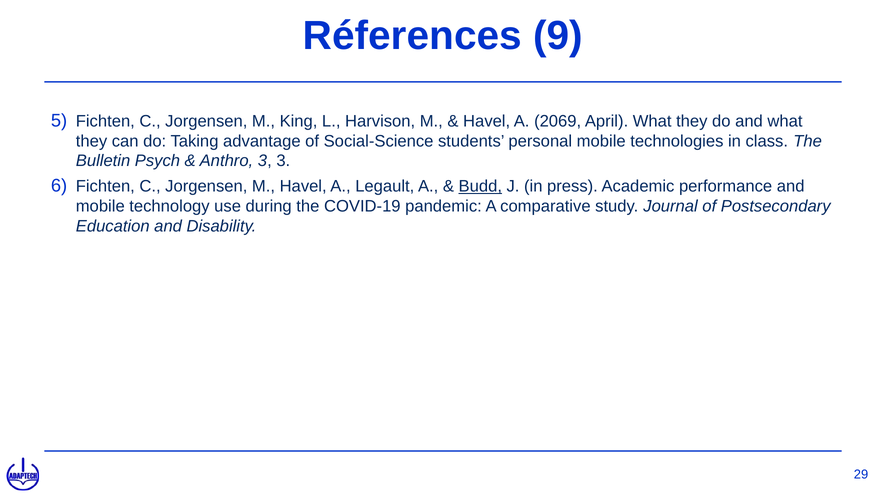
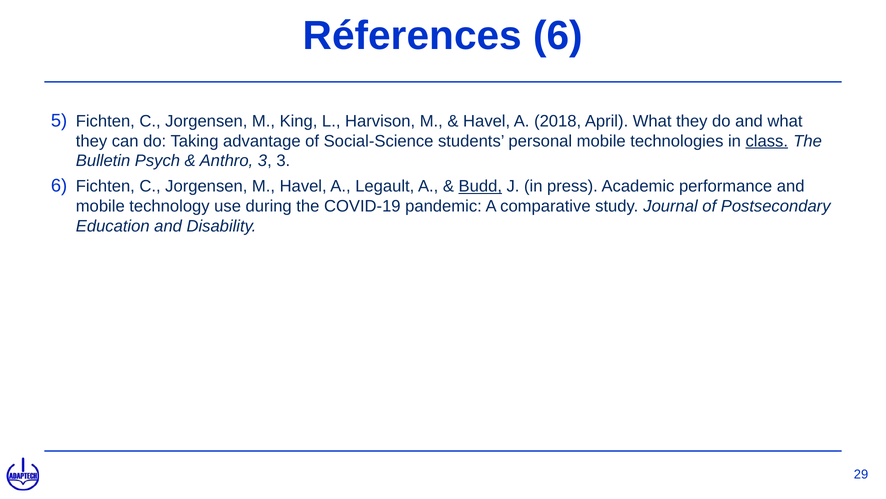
Réferences 9: 9 -> 6
2069: 2069 -> 2018
class underline: none -> present
